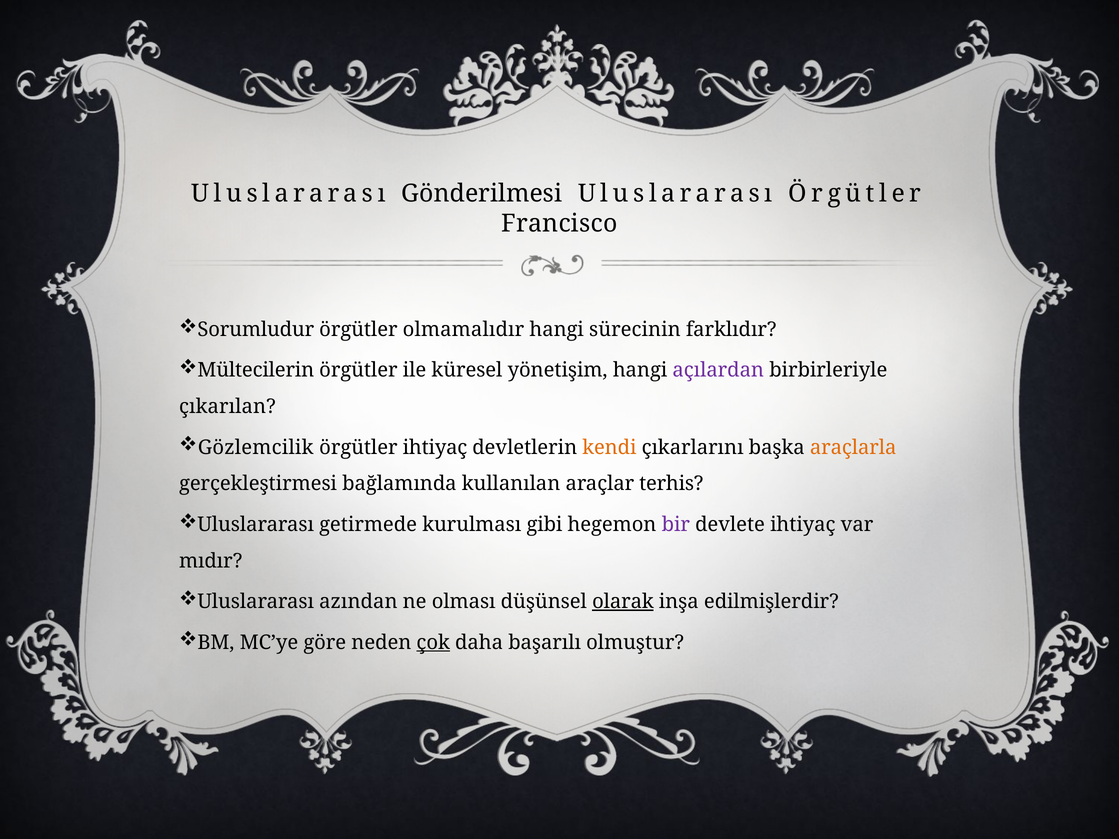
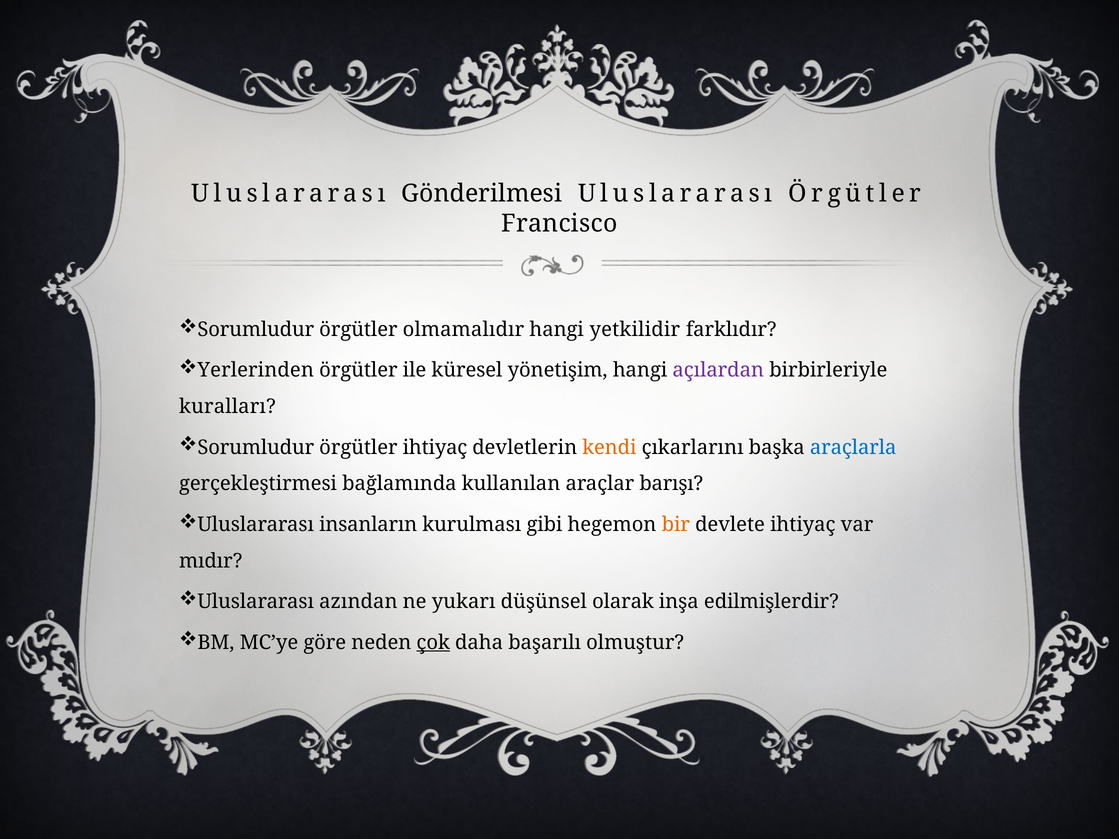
sürecinin: sürecinin -> yetkilidir
Mültecilerin: Mültecilerin -> Yerlerinden
çıkarılan: çıkarılan -> kuralları
Gözlemcilik at (256, 448): Gözlemcilik -> Sorumludur
araçlarla colour: orange -> blue
terhis: terhis -> barışı
getirmede: getirmede -> insanların
bir colour: purple -> orange
olması: olması -> yukarı
olarak underline: present -> none
